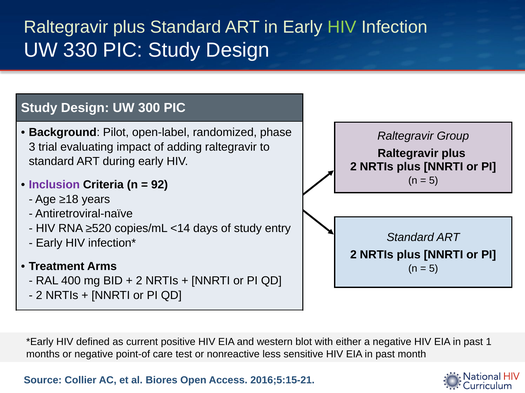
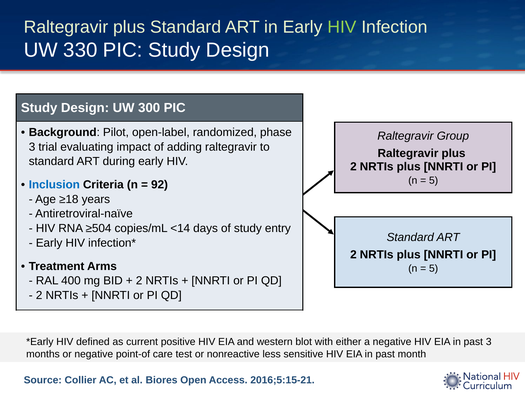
Inclusion colour: purple -> blue
≥520: ≥520 -> ≥504
past 1: 1 -> 3
